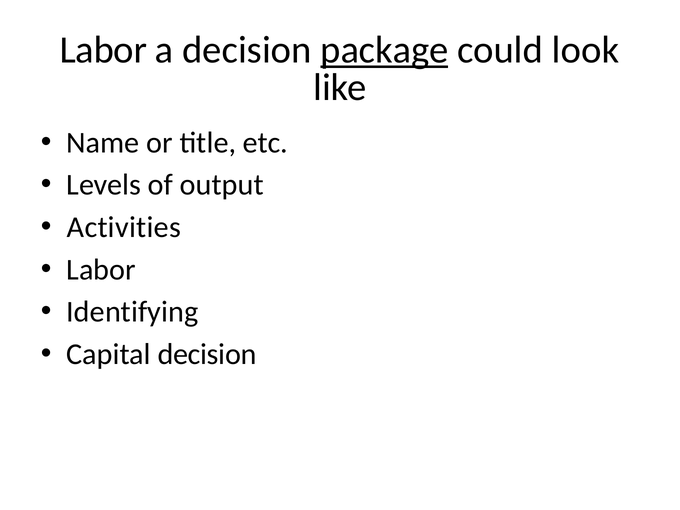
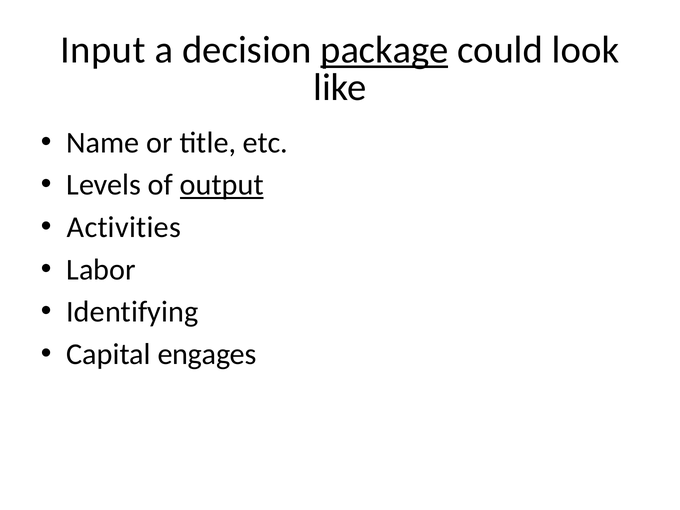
Labor at (103, 50): Labor -> Input
output underline: none -> present
Capital decision: decision -> engages
